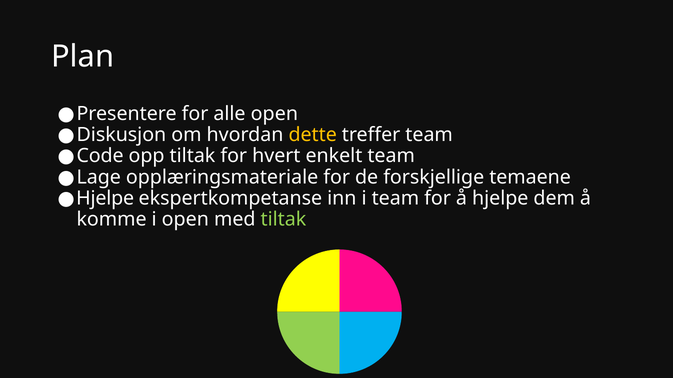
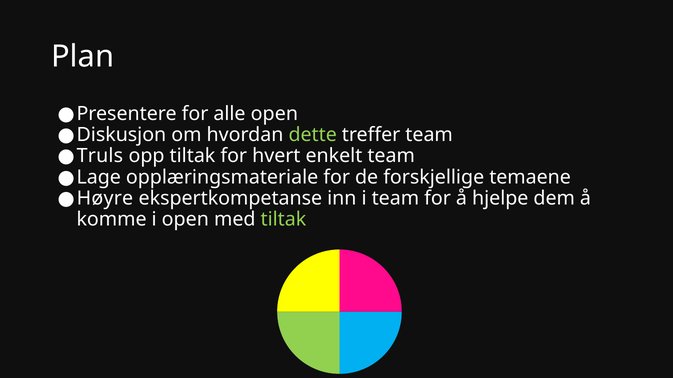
dette colour: yellow -> light green
Code: Code -> Truls
Hjelpe at (105, 199): Hjelpe -> Høyre
